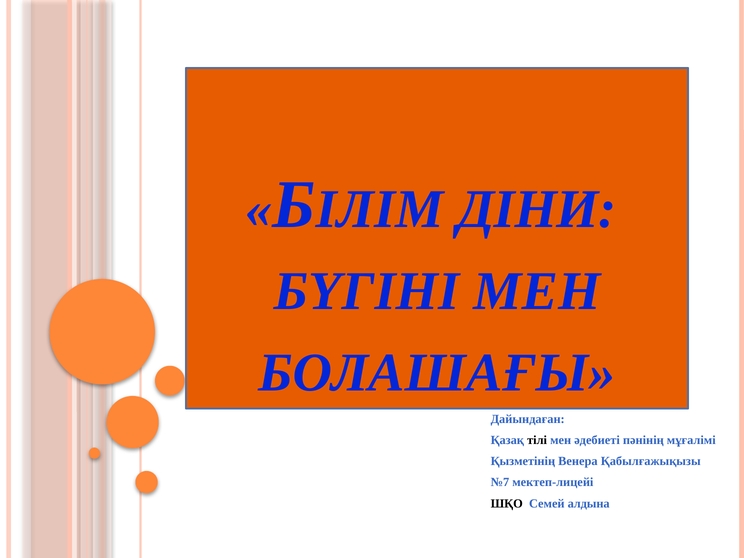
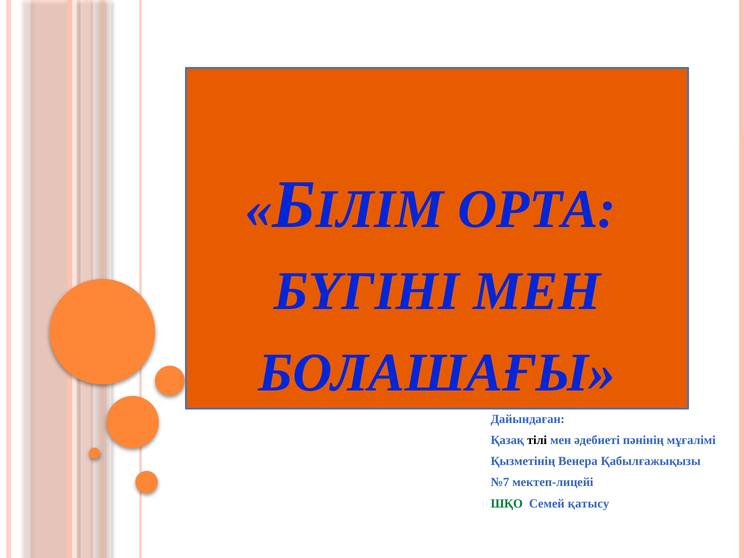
ДІНИ: ДІНИ -> ОРТА
ШҚО colour: black -> green
алдына: алдына -> қатысу
